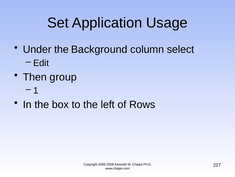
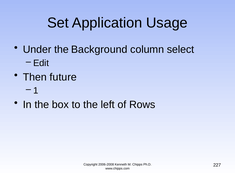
group: group -> future
